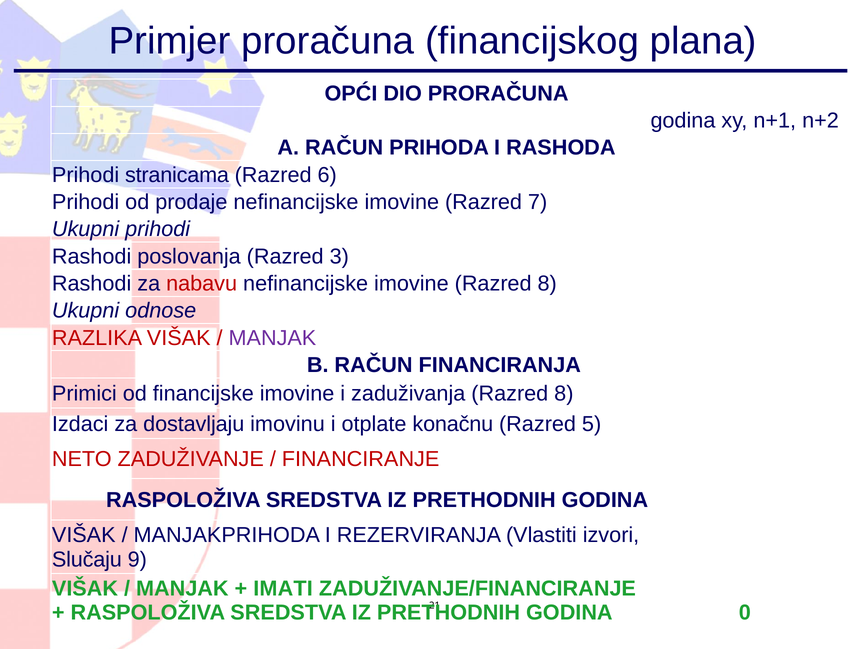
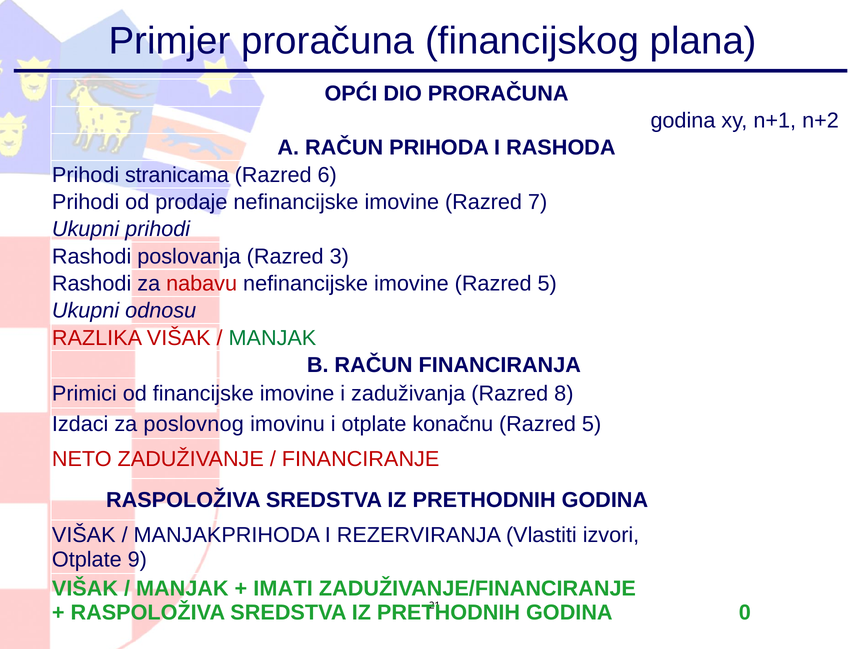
imovine Razred 8: 8 -> 5
odnose: odnose -> odnosu
MANJAK at (272, 338) colour: purple -> green
dostavljaju: dostavljaju -> poslovnog
Slučaju at (87, 560): Slučaju -> Otplate
